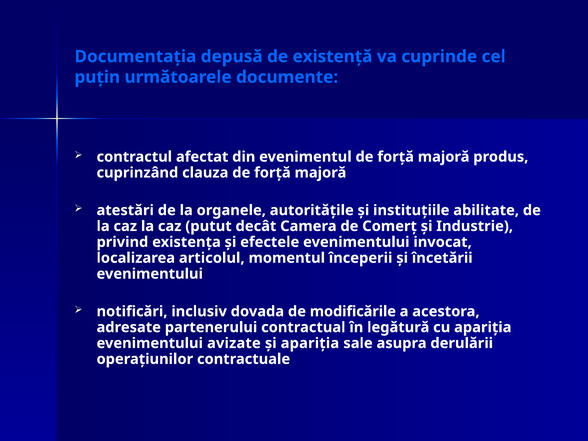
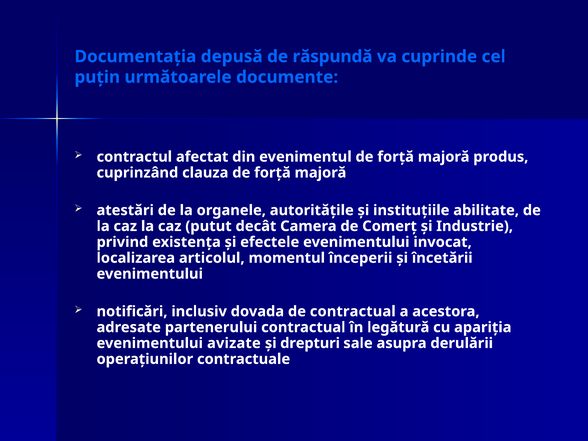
existență: existență -> răspundă
de modificările: modificările -> contractual
apariția at (310, 343): apariția -> drepturi
